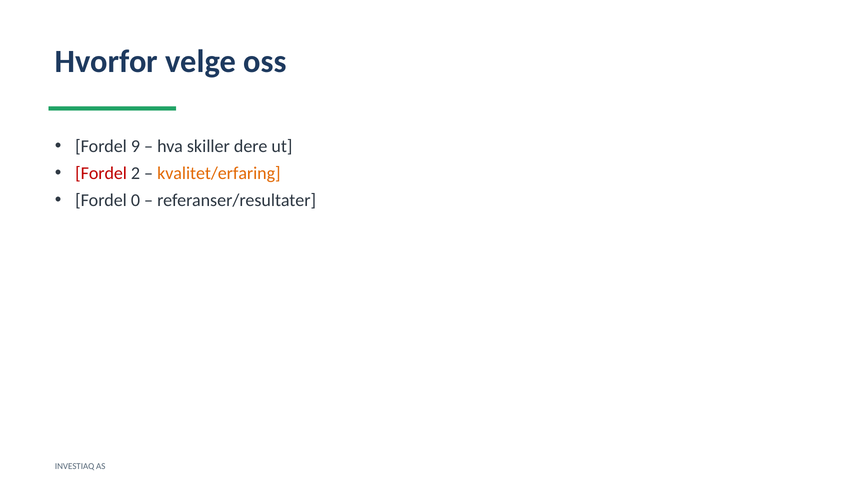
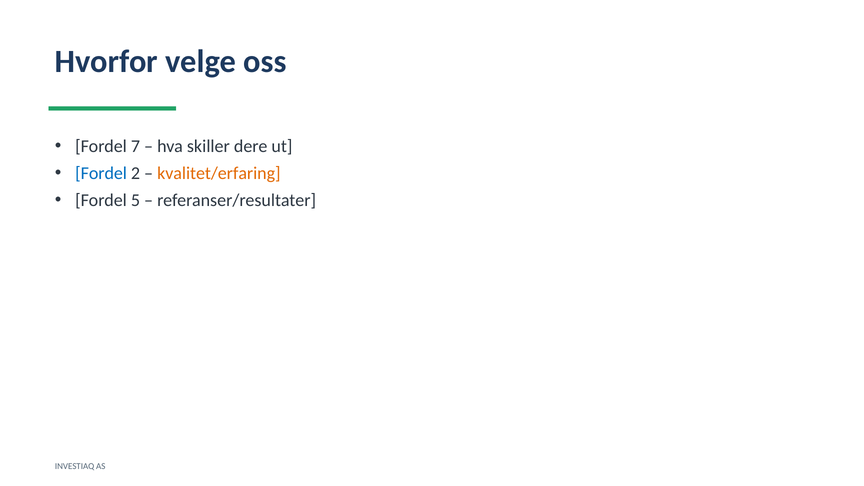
9: 9 -> 7
Fordel at (101, 173) colour: red -> blue
0: 0 -> 5
